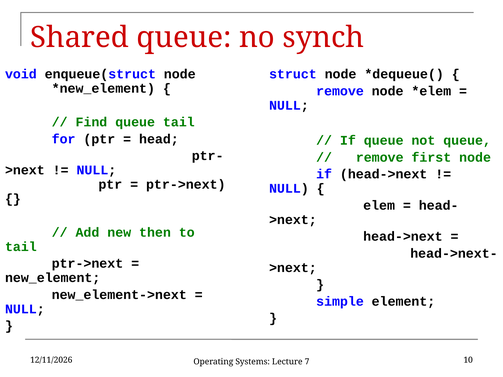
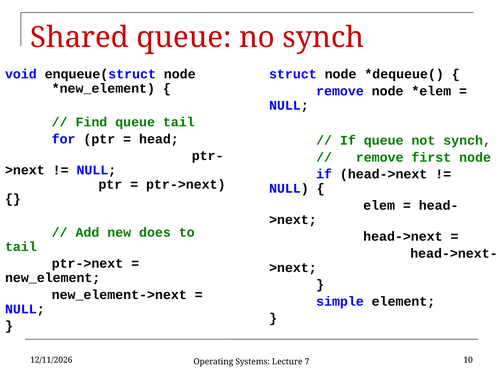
not queue: queue -> synch
then: then -> does
